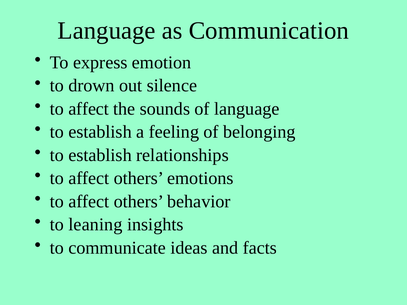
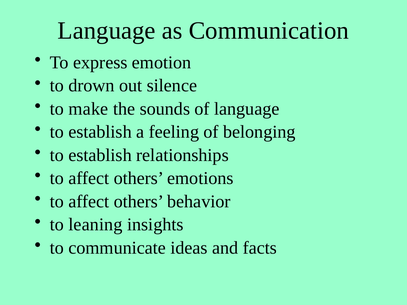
affect at (89, 109): affect -> make
